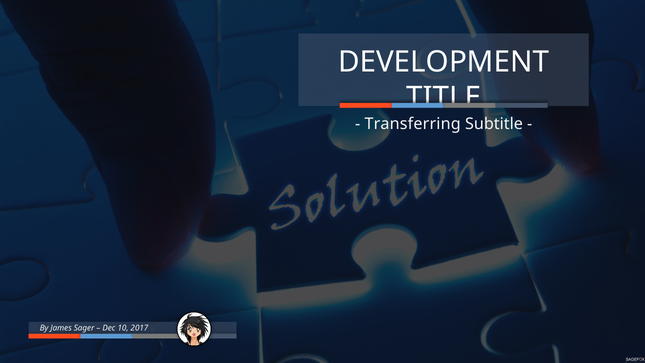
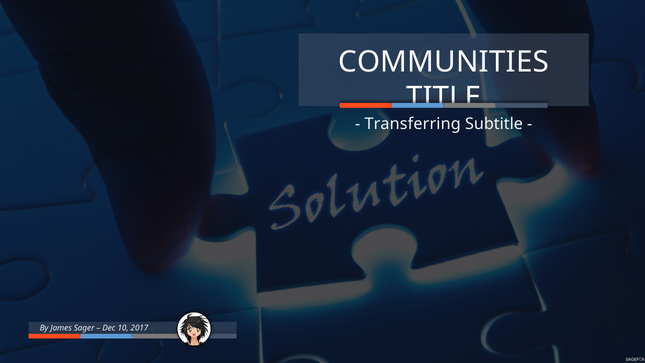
DEVELOPMENT: DEVELOPMENT -> COMMUNITIES
